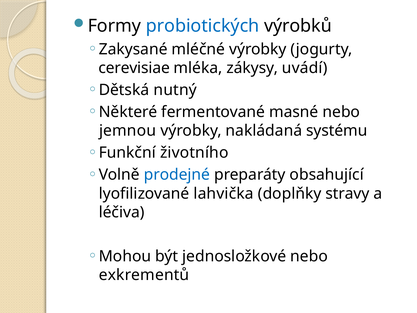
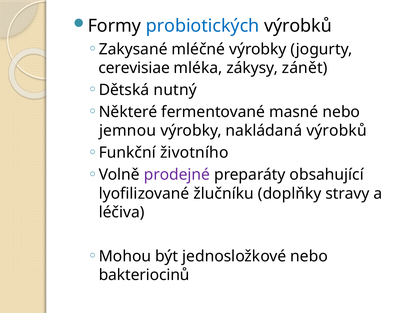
uvádí: uvádí -> zánět
nakládaná systému: systému -> výrobků
prodejné colour: blue -> purple
lahvička: lahvička -> žlučníku
exkrementů: exkrementů -> bakteriocinů
